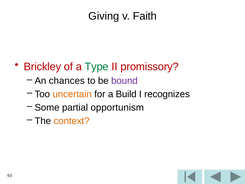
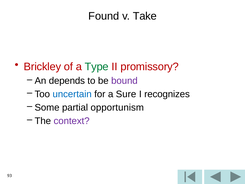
Giving: Giving -> Found
Faith: Faith -> Take
chances: chances -> depends
uncertain colour: orange -> blue
Build: Build -> Sure
context colour: orange -> purple
